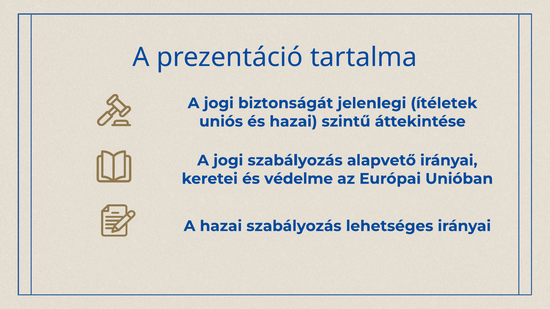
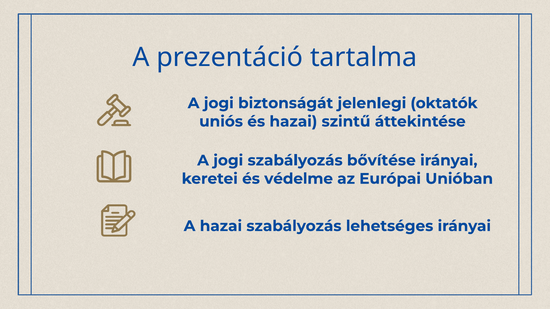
ítéletek: ítéletek -> oktatók
alapvető: alapvető -> bővítése
